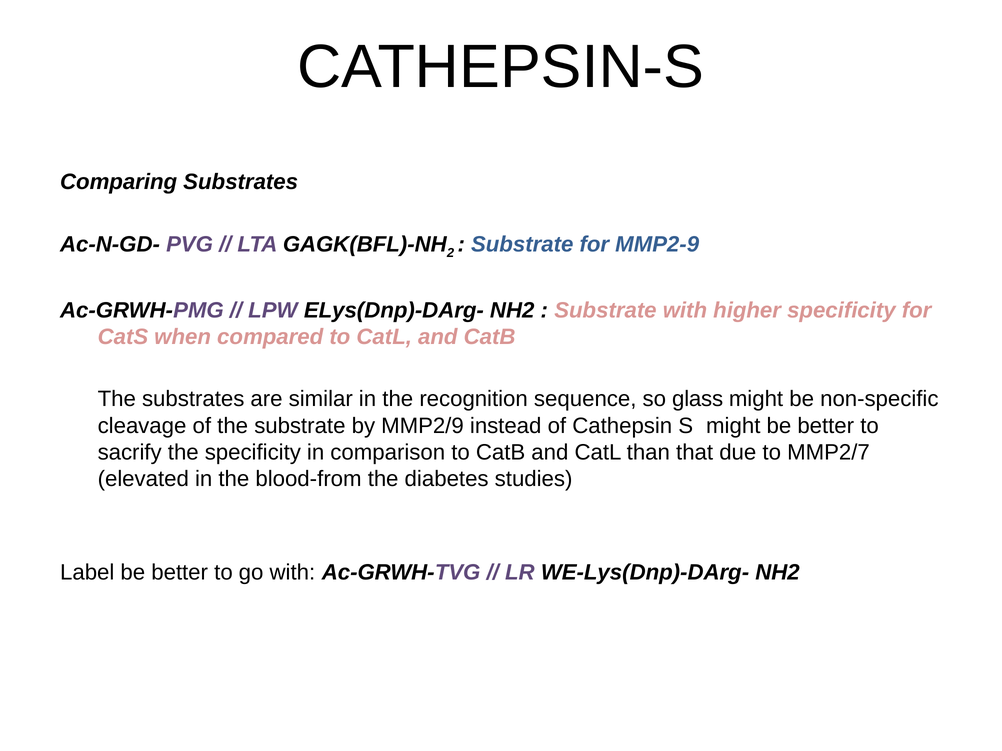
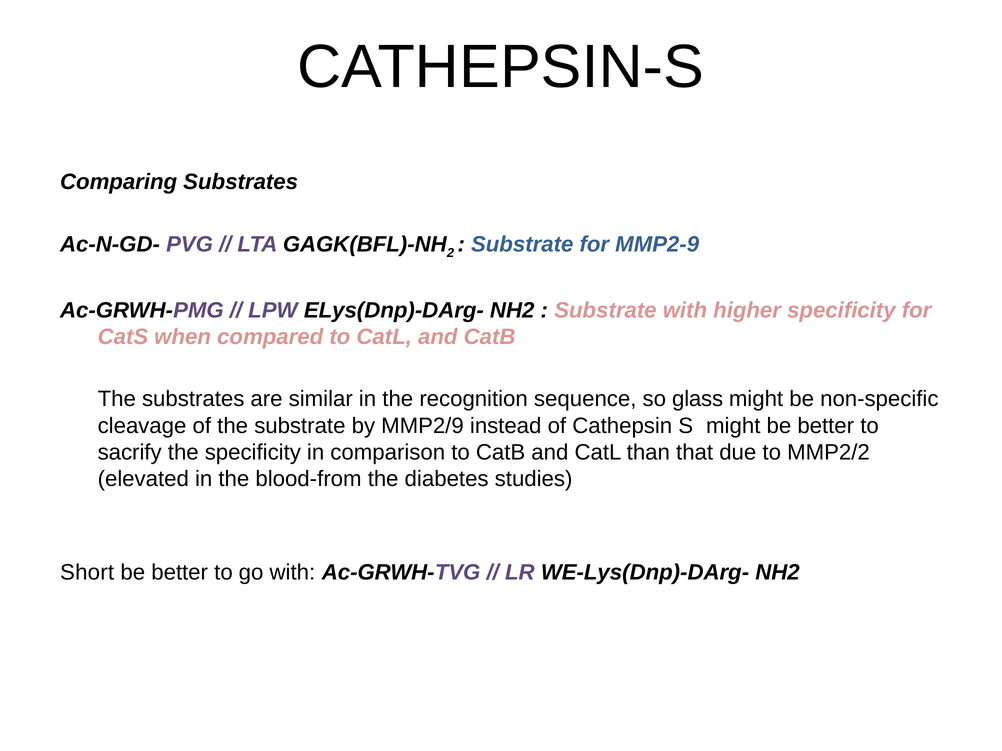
MMP2/7: MMP2/7 -> MMP2/2
Label: Label -> Short
